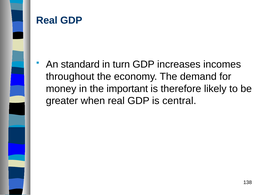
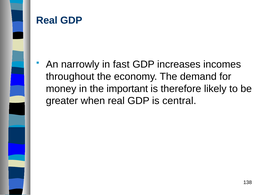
standard: standard -> narrowly
turn: turn -> fast
